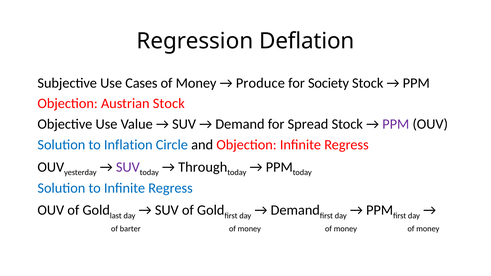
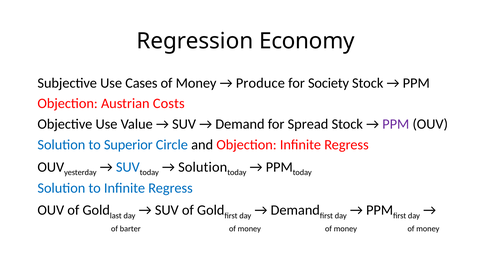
Deflation: Deflation -> Economy
Austrian Stock: Stock -> Costs
Inflation: Inflation -> Superior
SUV at (128, 167) colour: purple -> blue
Through at (203, 167): Through -> Solution
